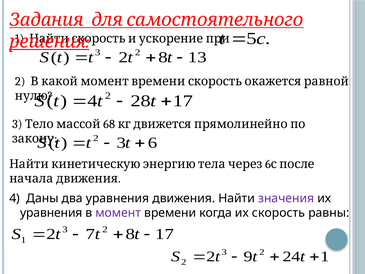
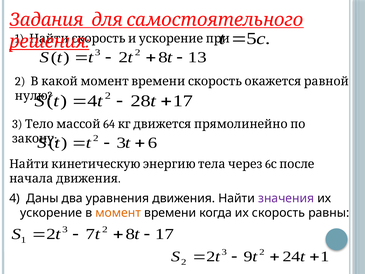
68: 68 -> 64
уравнения at (51, 213): уравнения -> ускорение
момент colour: purple -> orange
